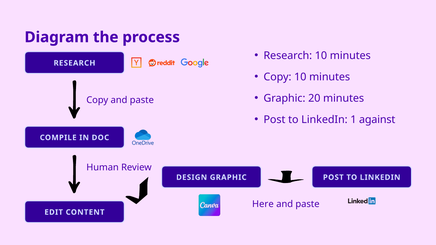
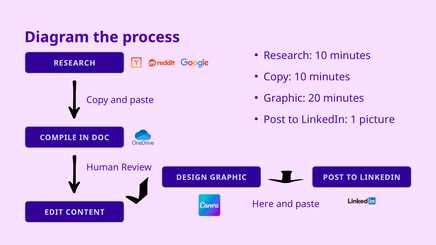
against: against -> picture
